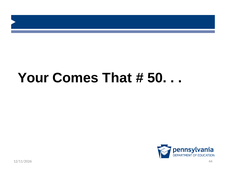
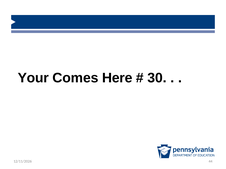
That: That -> Here
50: 50 -> 30
